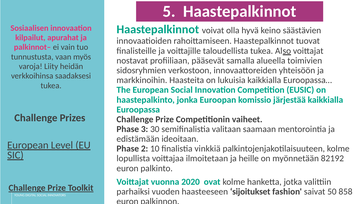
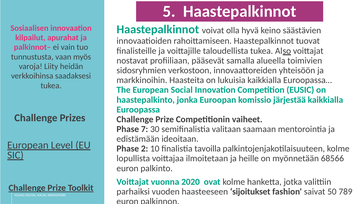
3: 3 -> 7
vinkkiä: vinkkiä -> tavoilla
82192: 82192 -> 68566
858: 858 -> 789
